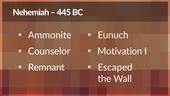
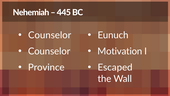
Ammonite at (50, 35): Ammonite -> Counselor
Remnant: Remnant -> Province
